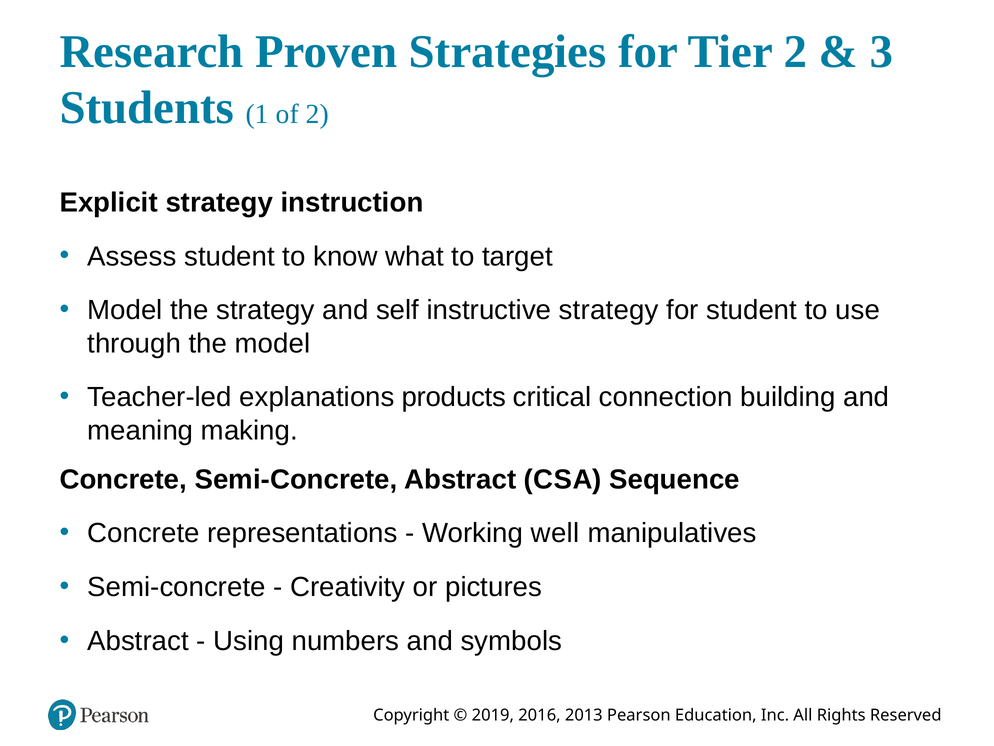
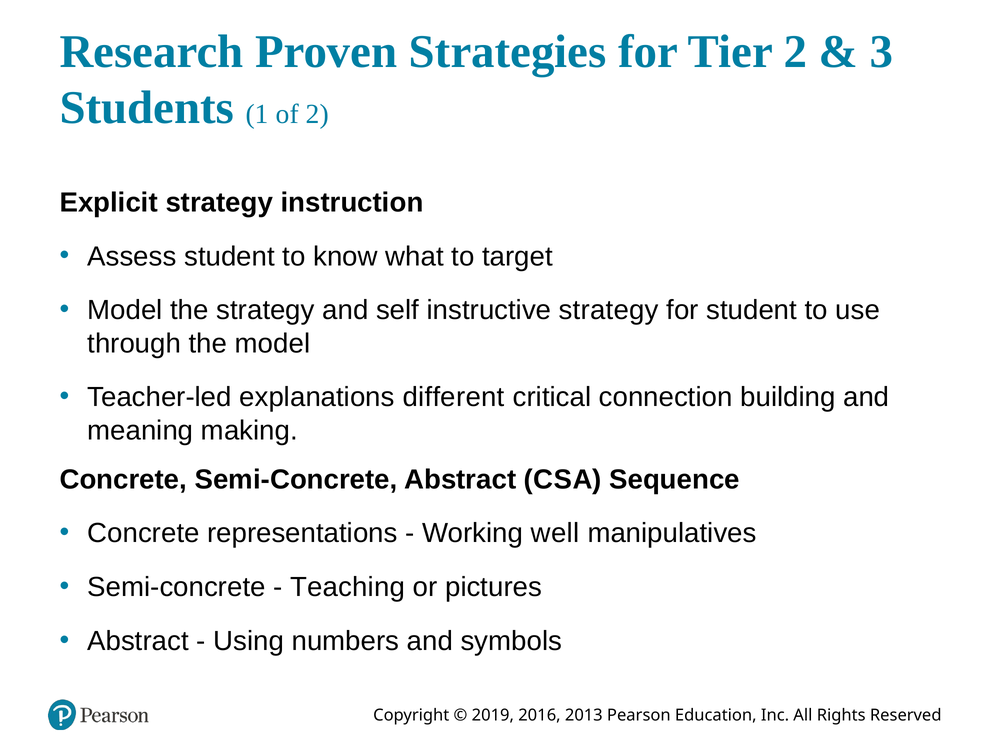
products: products -> different
Creativity: Creativity -> Teaching
